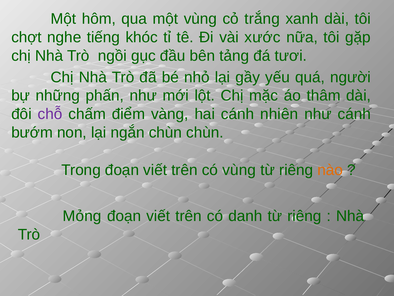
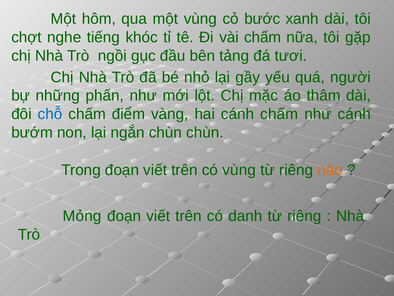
trắng: trắng -> bước
vài xước: xước -> chấm
chỗ colour: purple -> blue
cánh nhiên: nhiên -> chấm
